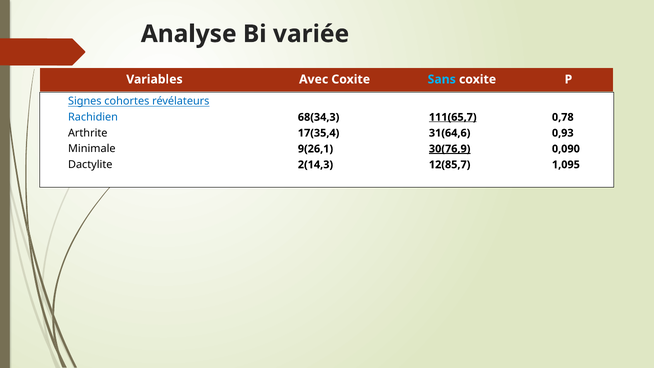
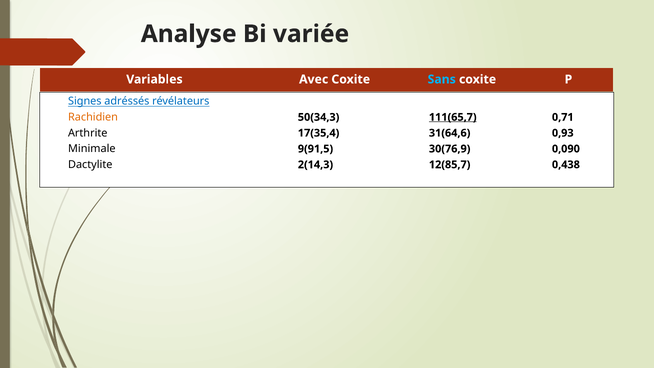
cohortes: cohortes -> adréssés
Rachidien colour: blue -> orange
68(34,3: 68(34,3 -> 50(34,3
0,78: 0,78 -> 0,71
9(26,1: 9(26,1 -> 9(91,5
30(76,9 underline: present -> none
1,095: 1,095 -> 0,438
